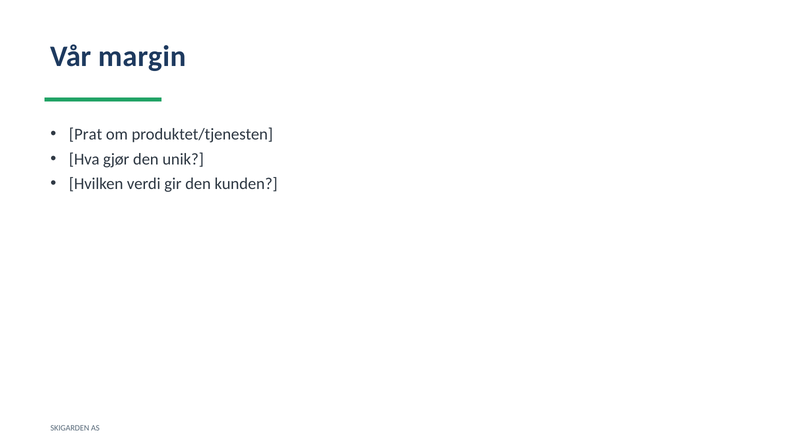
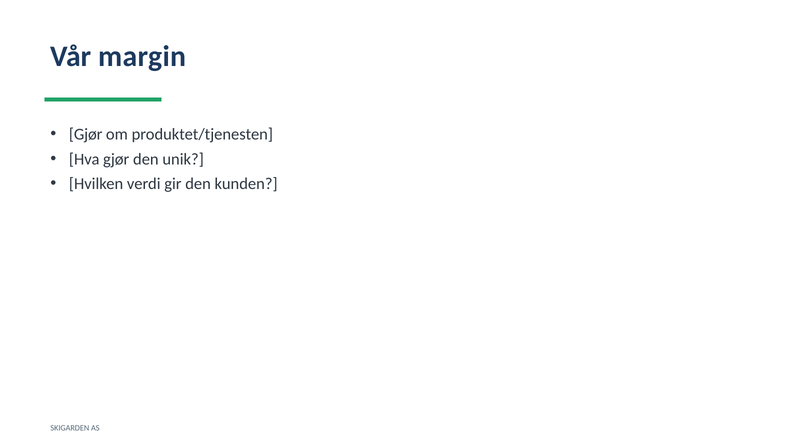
Prat at (86, 134): Prat -> Gjør
